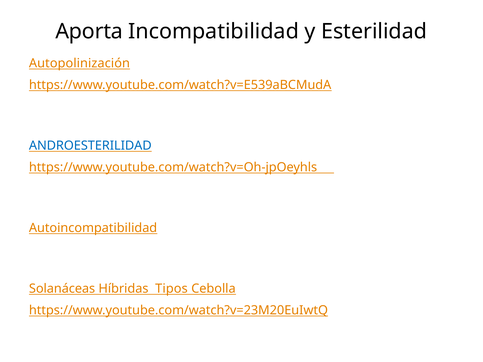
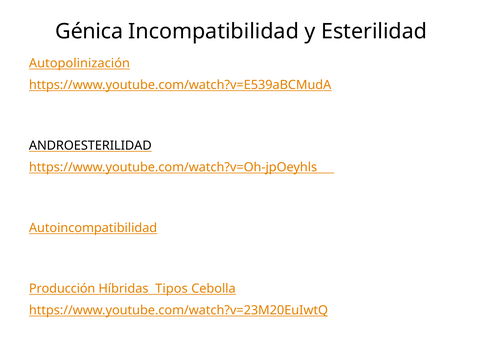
Aporta: Aporta -> Génica
ANDROESTERILIDAD colour: blue -> black
Solanáceas: Solanáceas -> Producción
